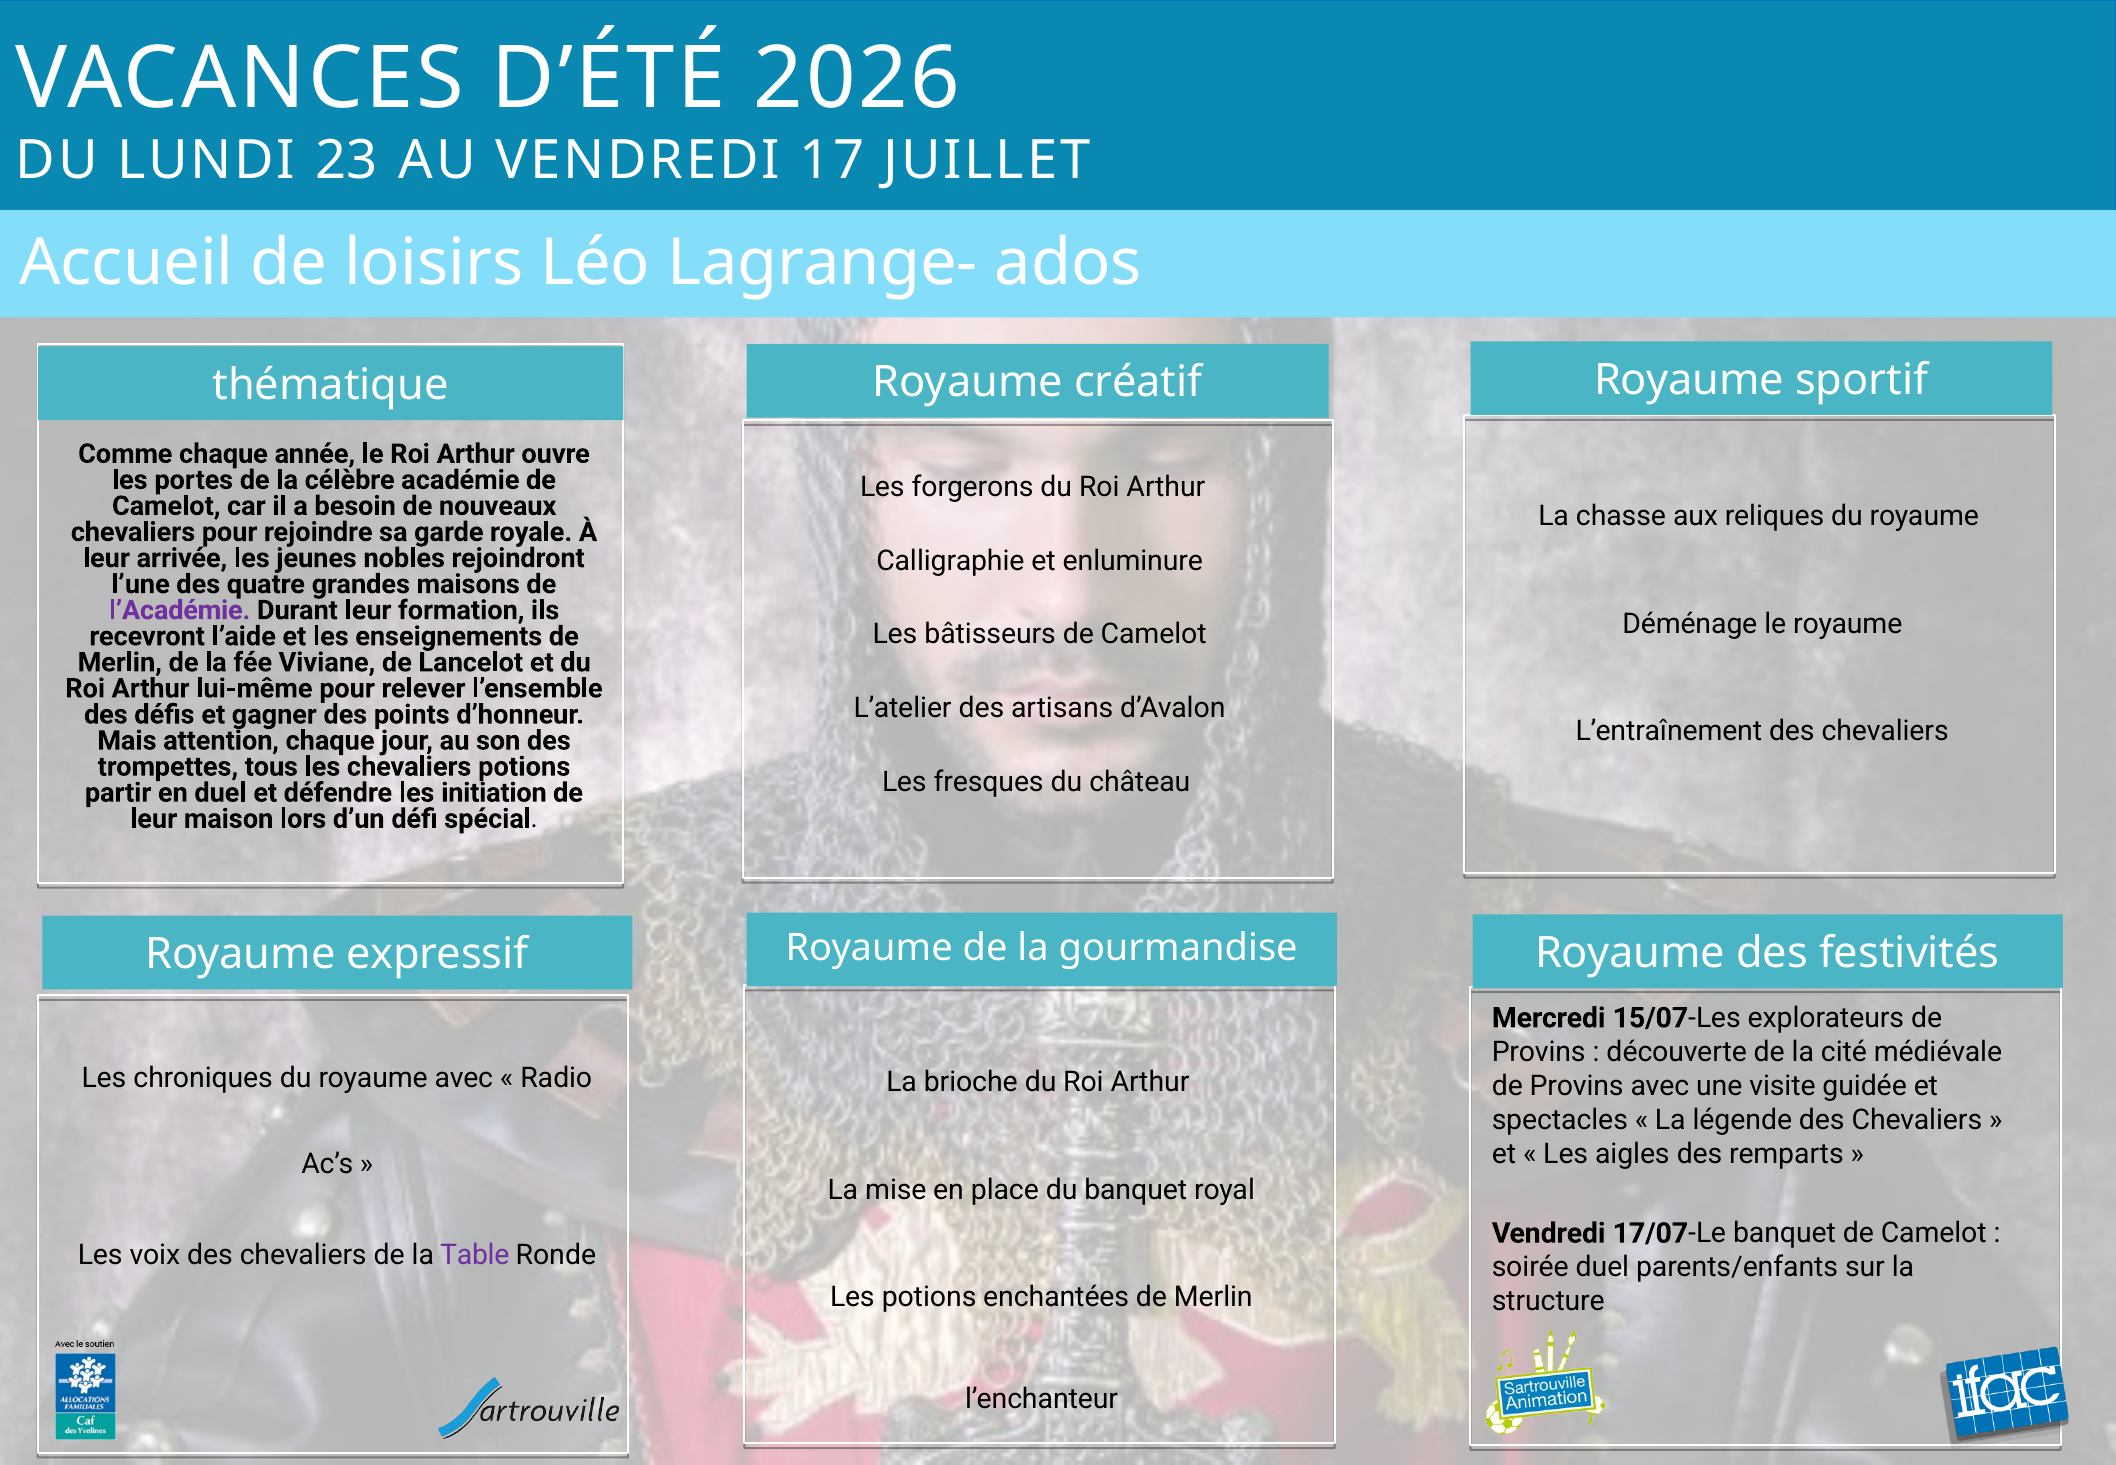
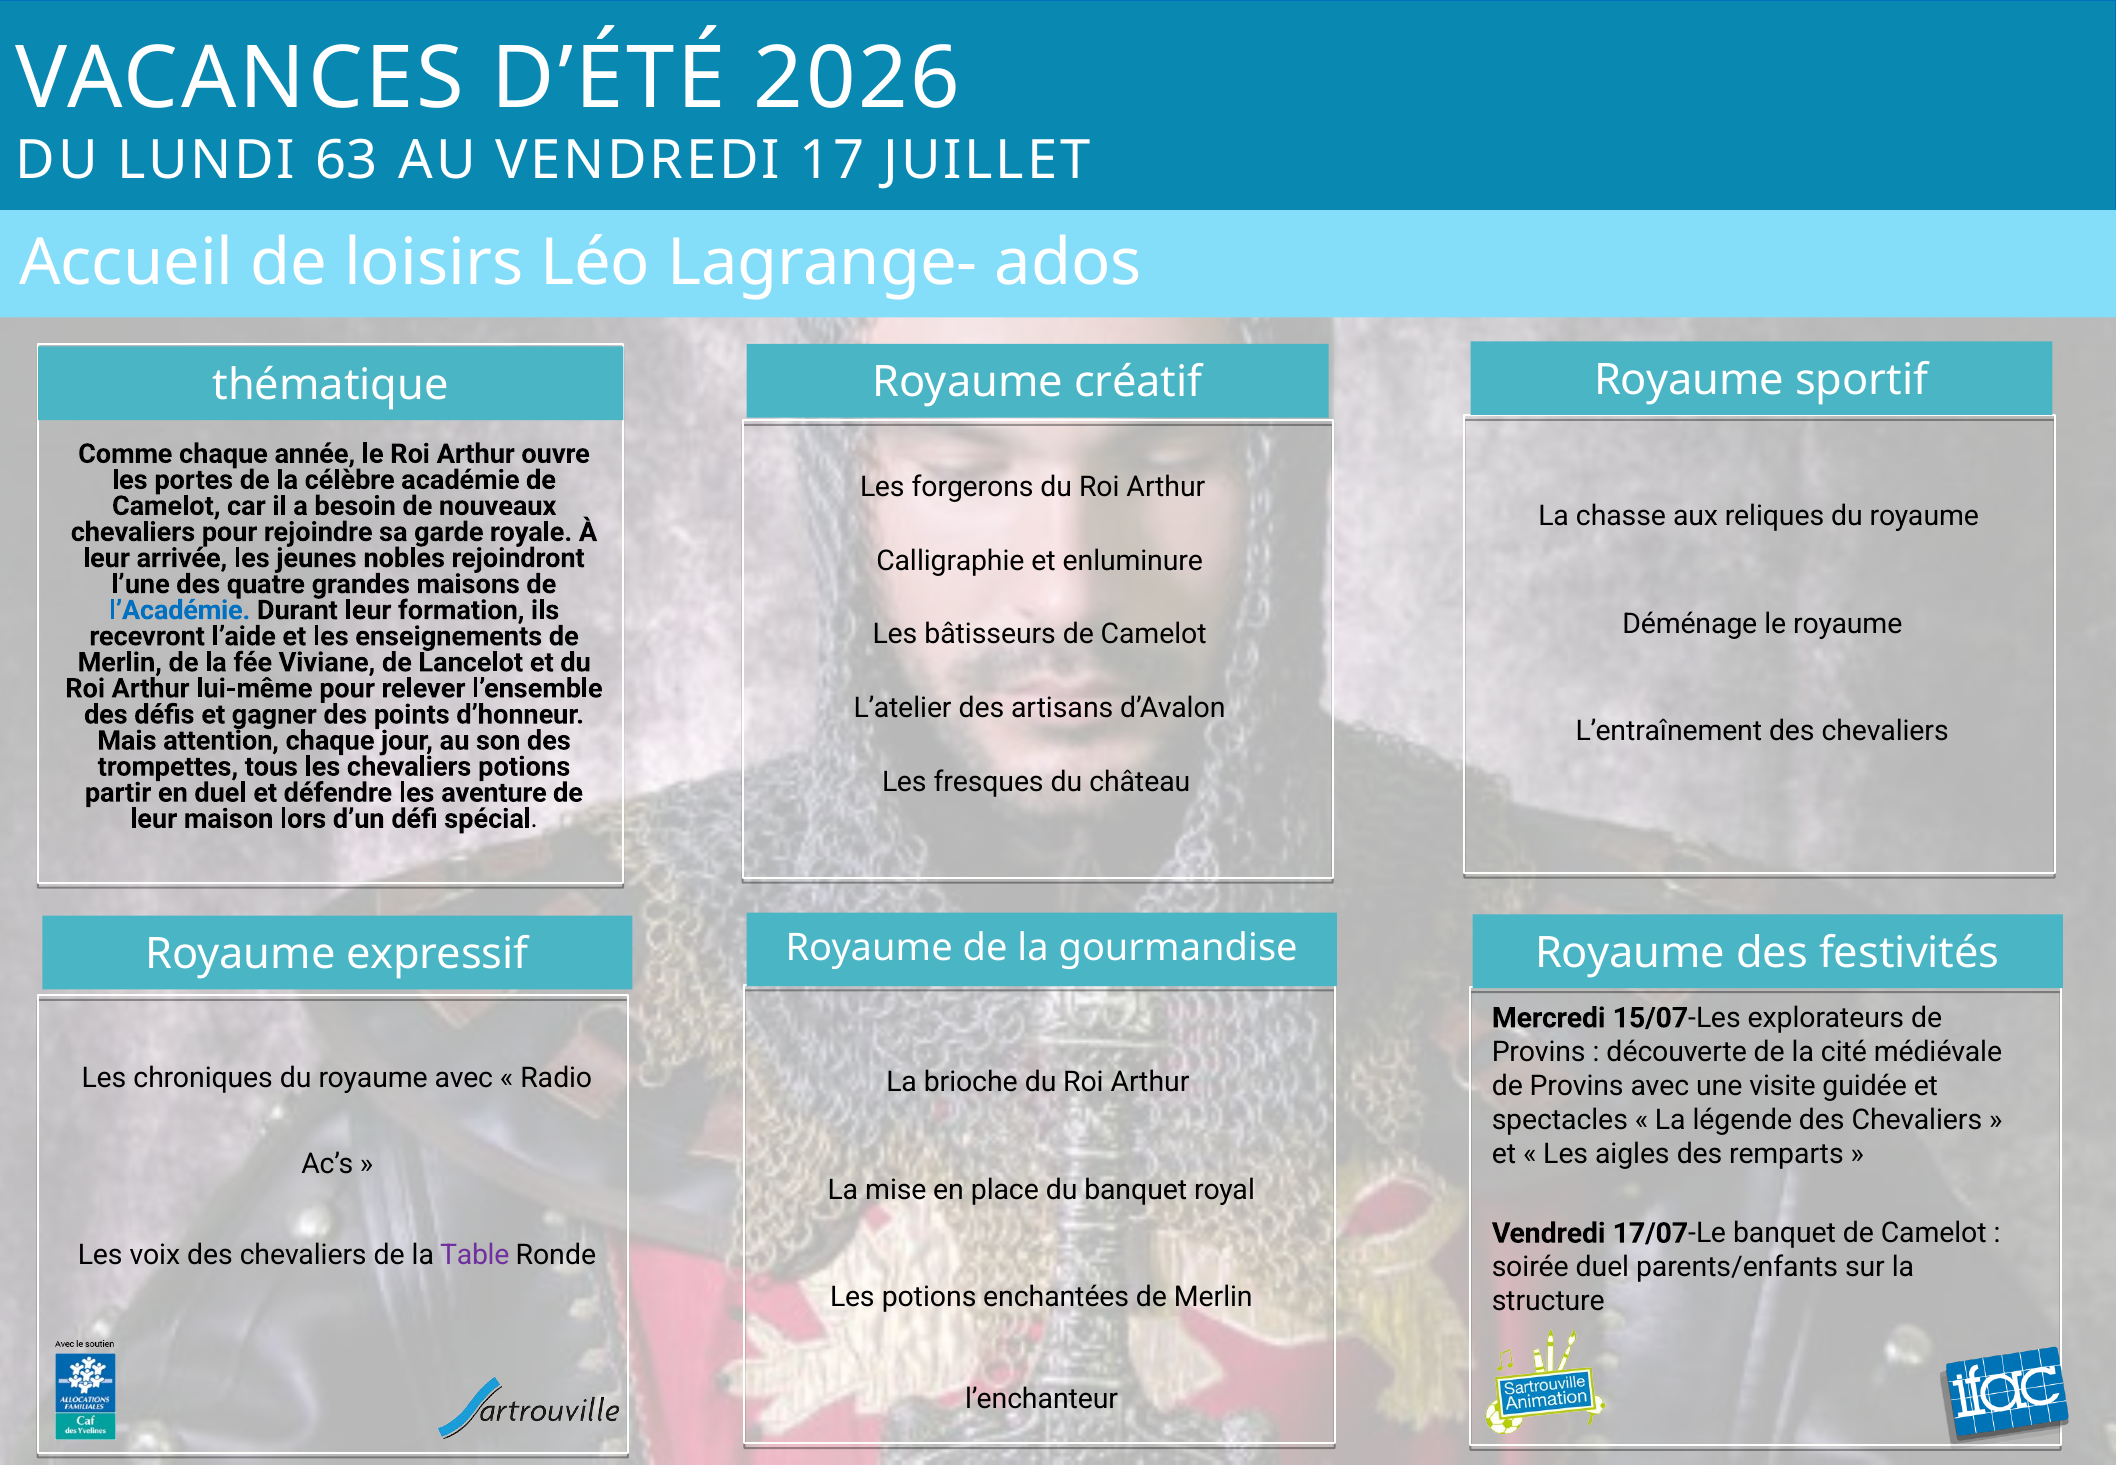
23: 23 -> 63
l’Académie colour: purple -> blue
initiation: initiation -> aventure
